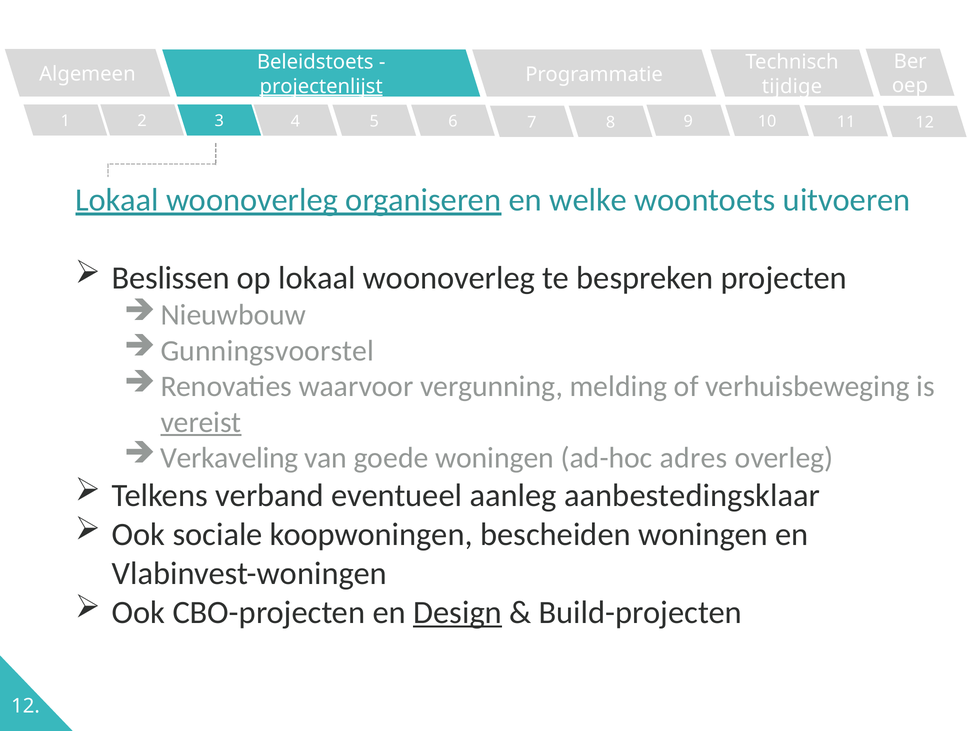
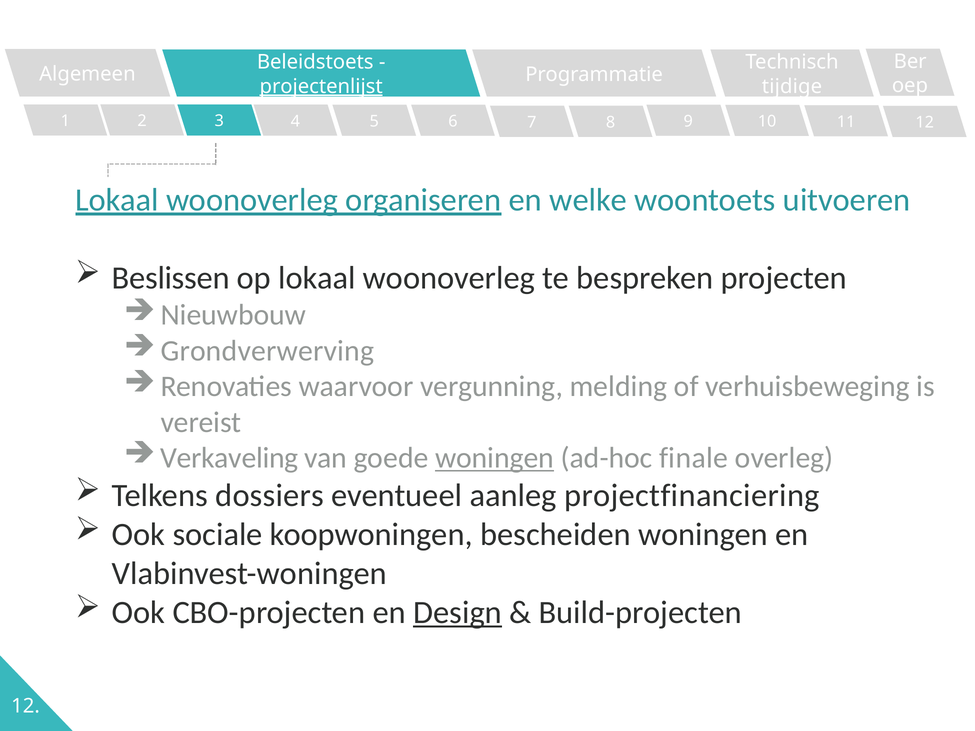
Gunningsvoorstel: Gunningsvoorstel -> Grondverwerving
vereist underline: present -> none
woningen at (495, 458) underline: none -> present
adres: adres -> finale
verband: verband -> dossiers
aanbestedingsklaar: aanbestedingsklaar -> projectfinanciering
